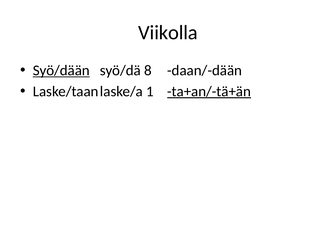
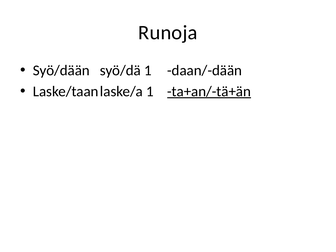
Viikolla: Viikolla -> Runoja
Syö/dään underline: present -> none
syö/dä 8: 8 -> 1
